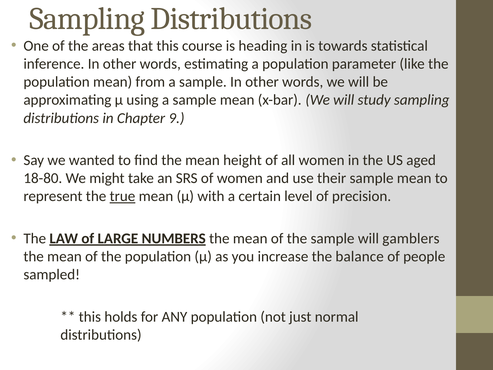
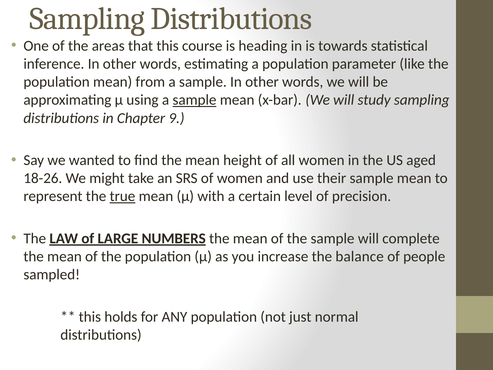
sample at (195, 100) underline: none -> present
18-80: 18-80 -> 18-26
gamblers: gamblers -> complete
